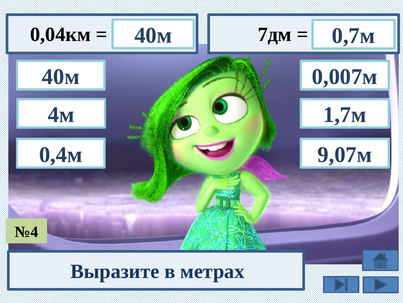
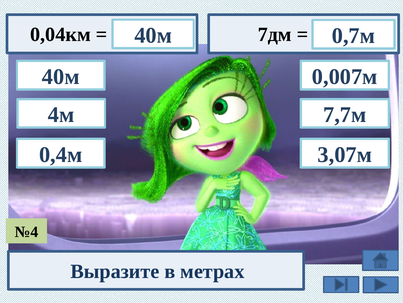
1,7м: 1,7м -> 7,7м
9,07м: 9,07м -> 3,07м
